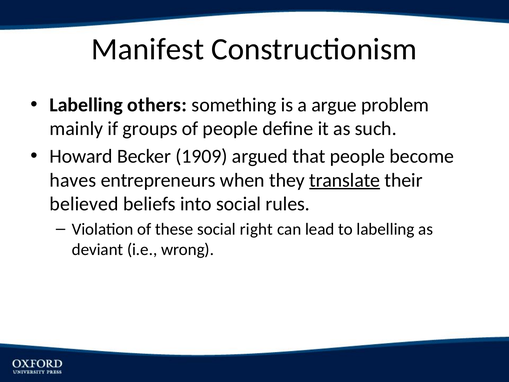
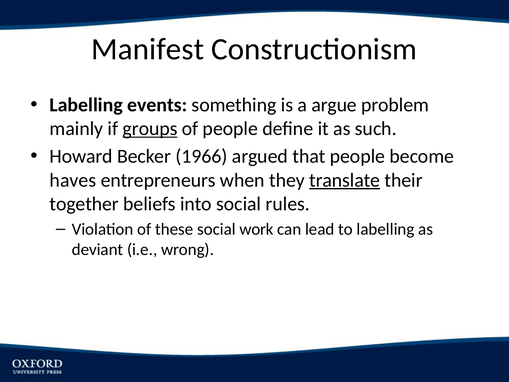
others: others -> events
groups underline: none -> present
1909: 1909 -> 1966
believed: believed -> together
right: right -> work
